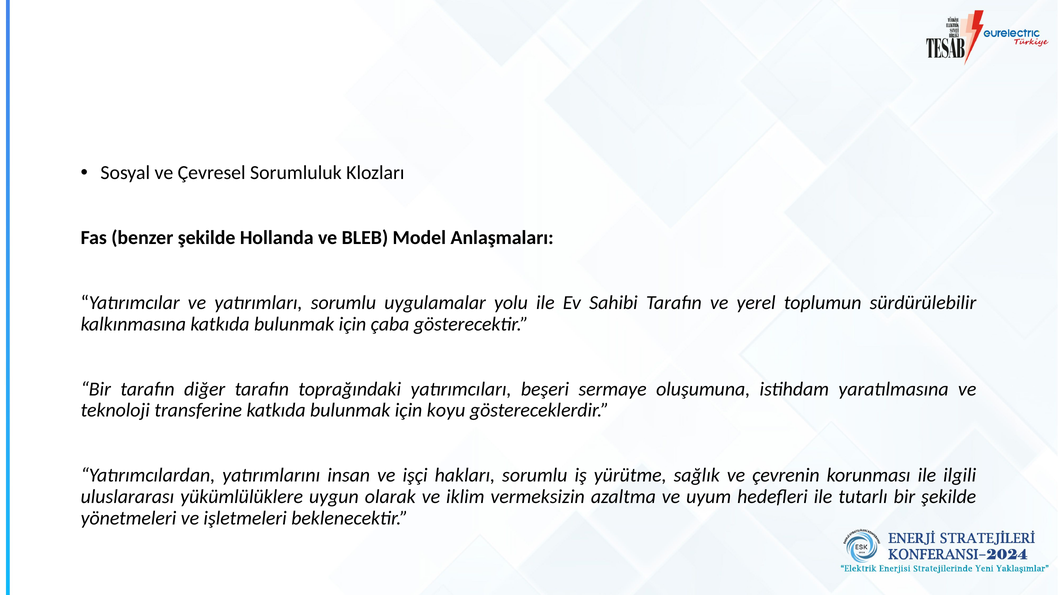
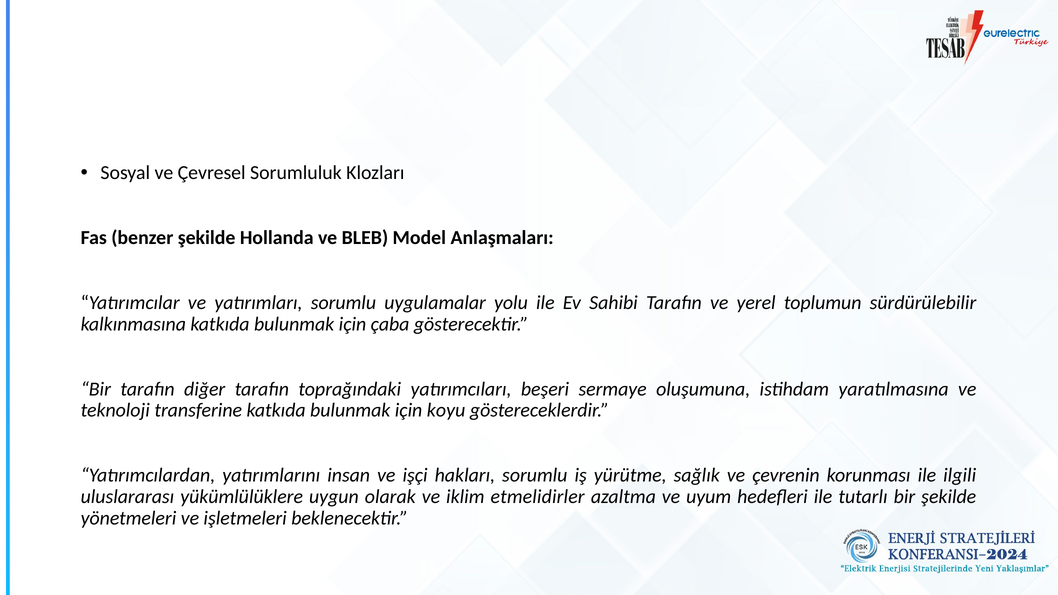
vermeksizin: vermeksizin -> etmelidirler
